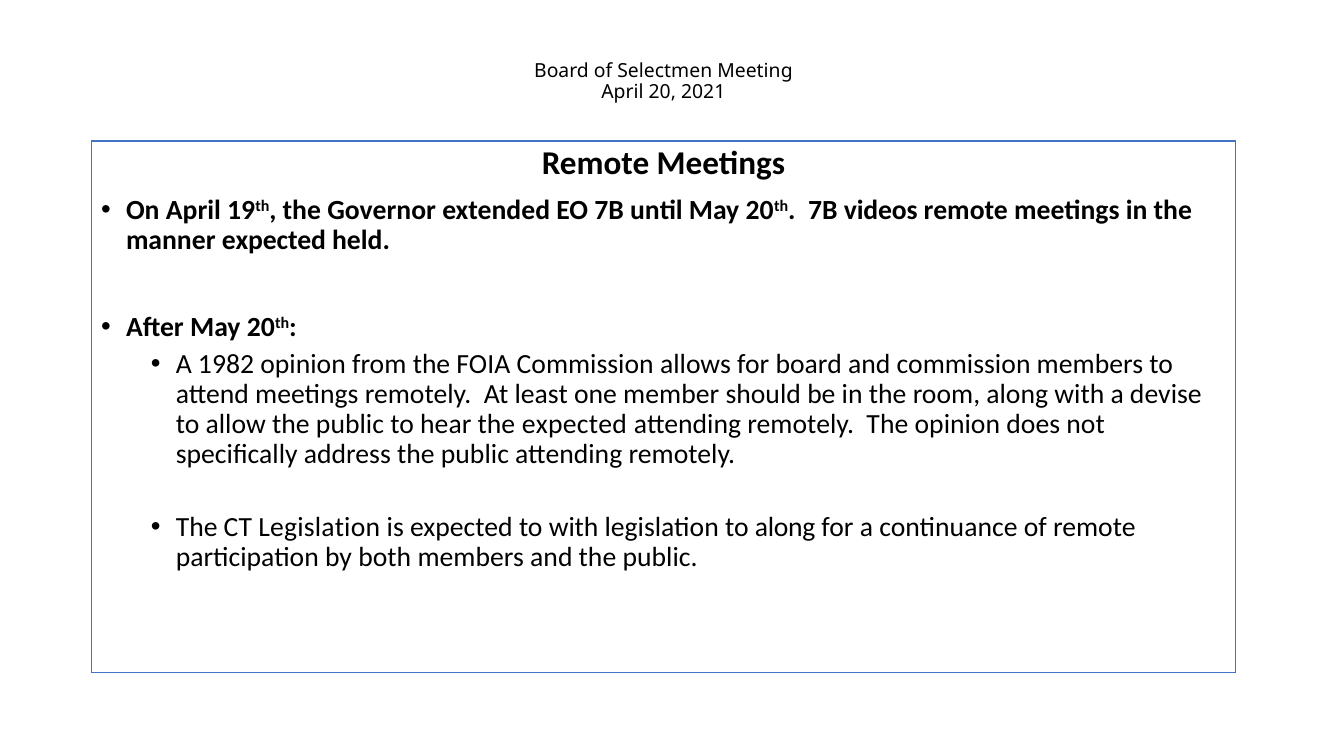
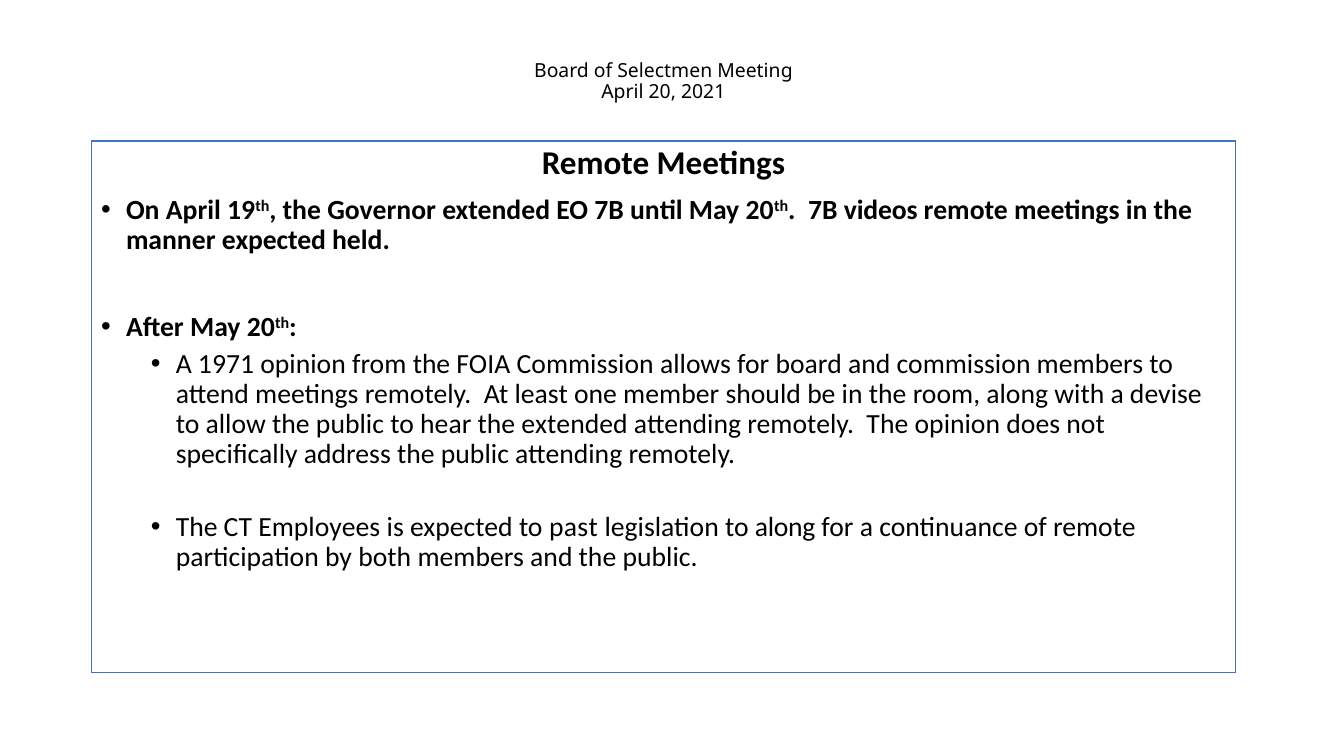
1982: 1982 -> 1971
the expected: expected -> extended
CT Legislation: Legislation -> Employees
to with: with -> past
